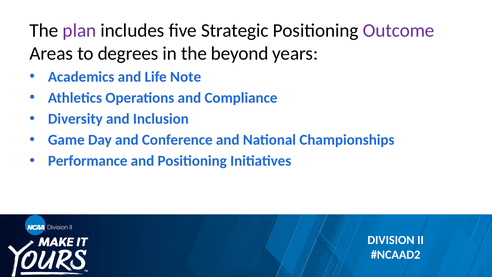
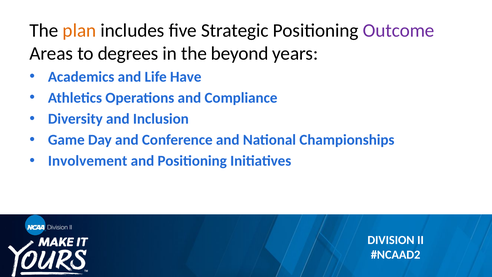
plan colour: purple -> orange
Note: Note -> Have
Performance: Performance -> Involvement
